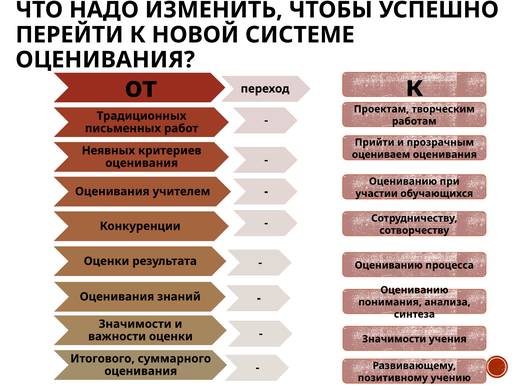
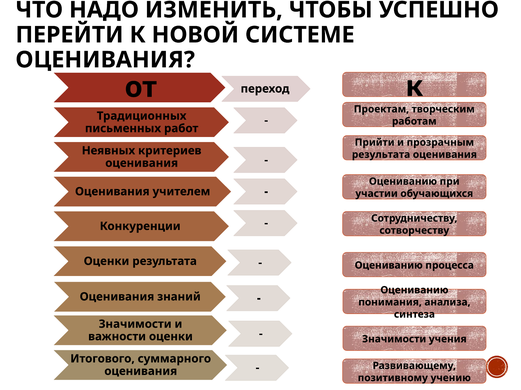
оцениваем at (381, 155): оцениваем -> результата
